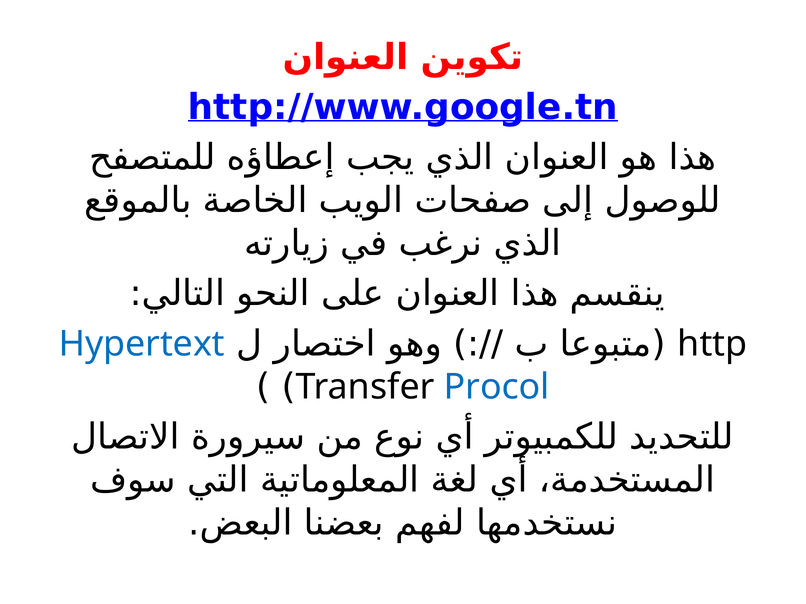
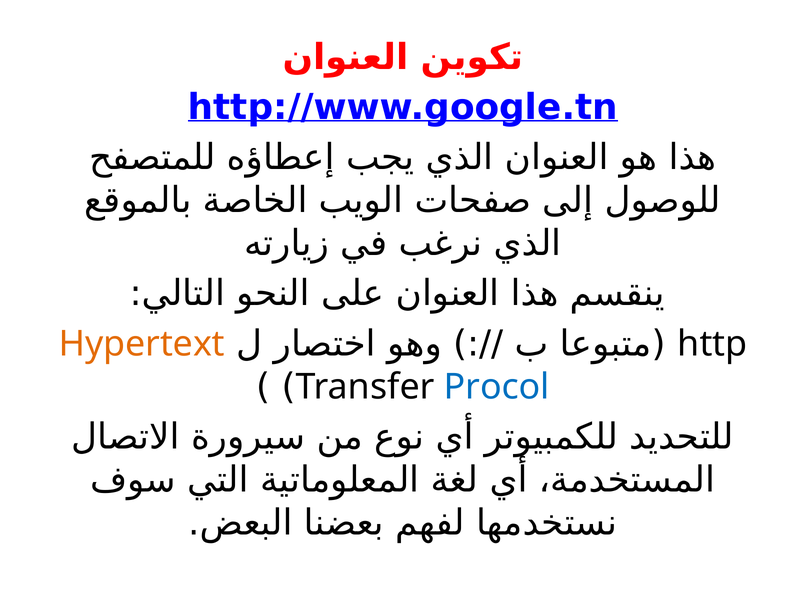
Hypertext colour: blue -> orange
